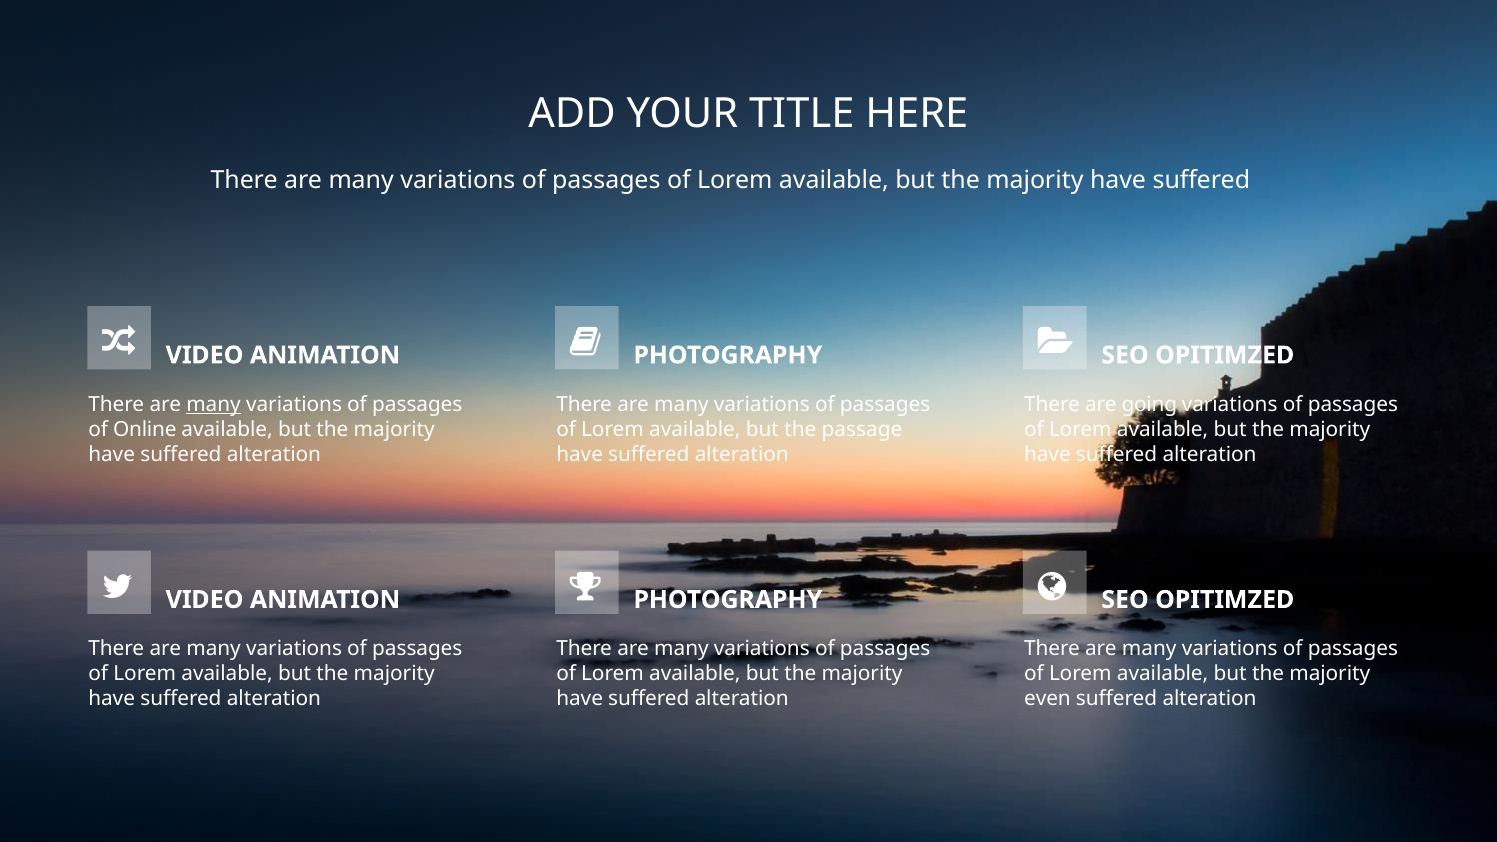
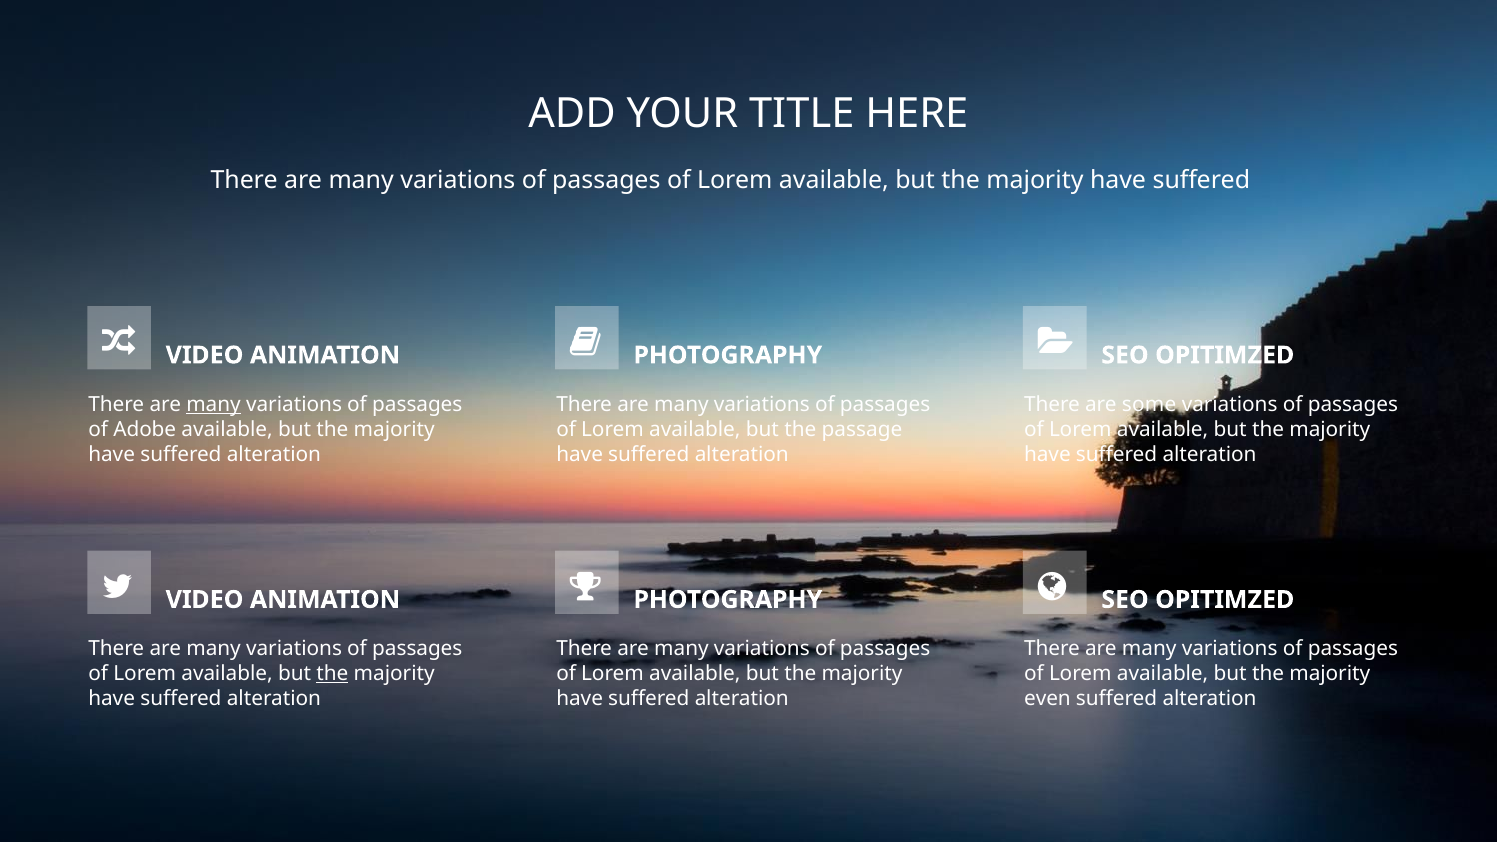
going: going -> some
Online: Online -> Adobe
the at (332, 674) underline: none -> present
